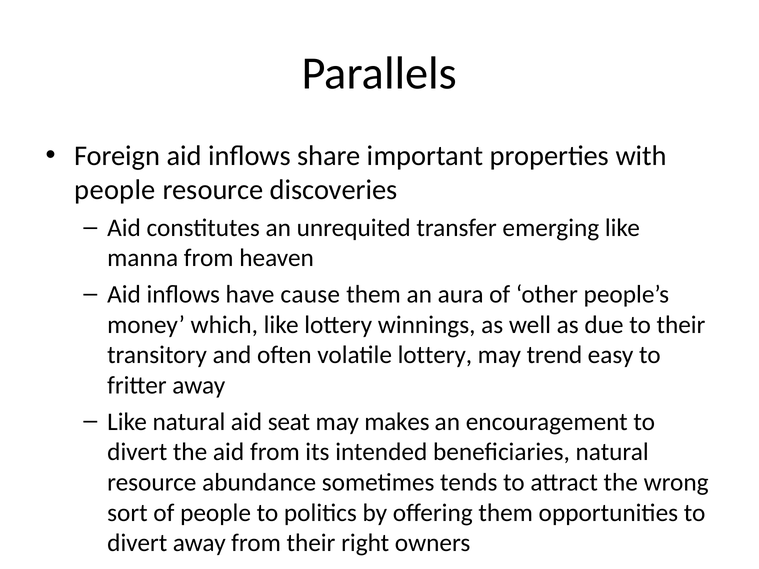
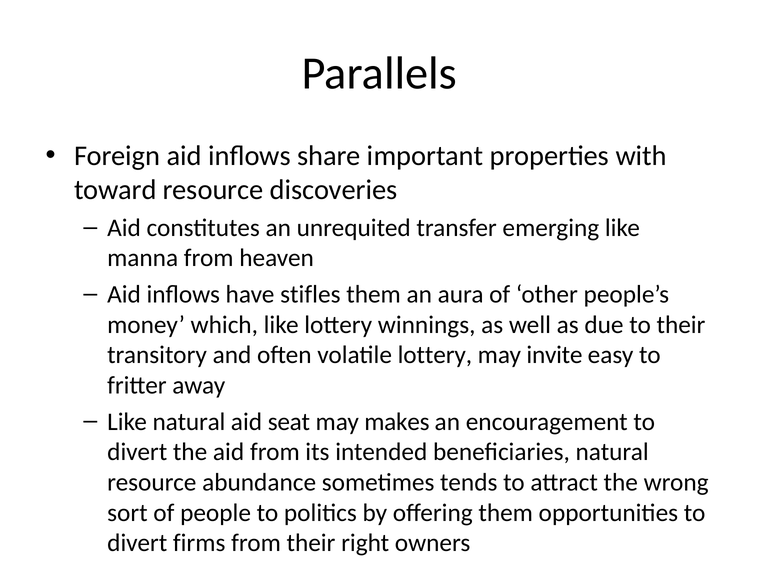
people at (115, 190): people -> toward
cause: cause -> stifles
trend: trend -> invite
divert away: away -> firms
